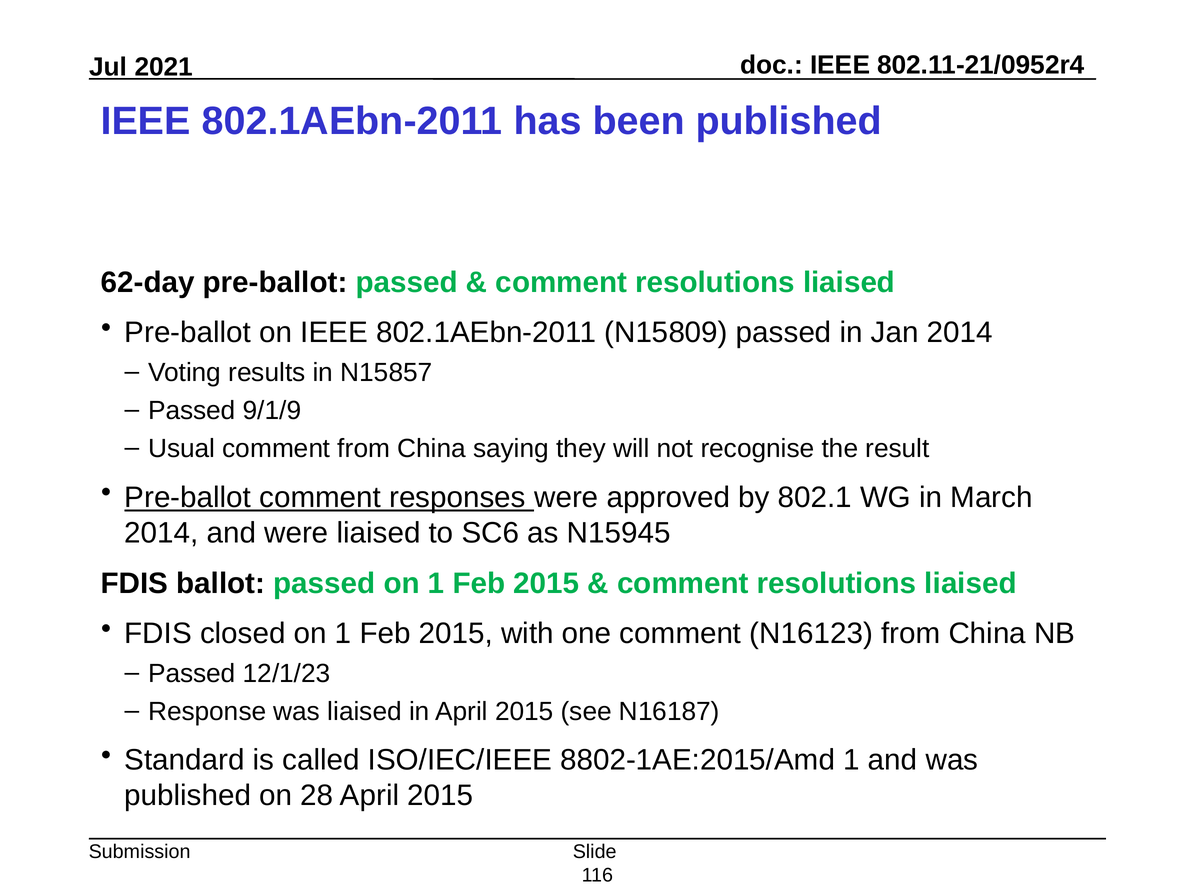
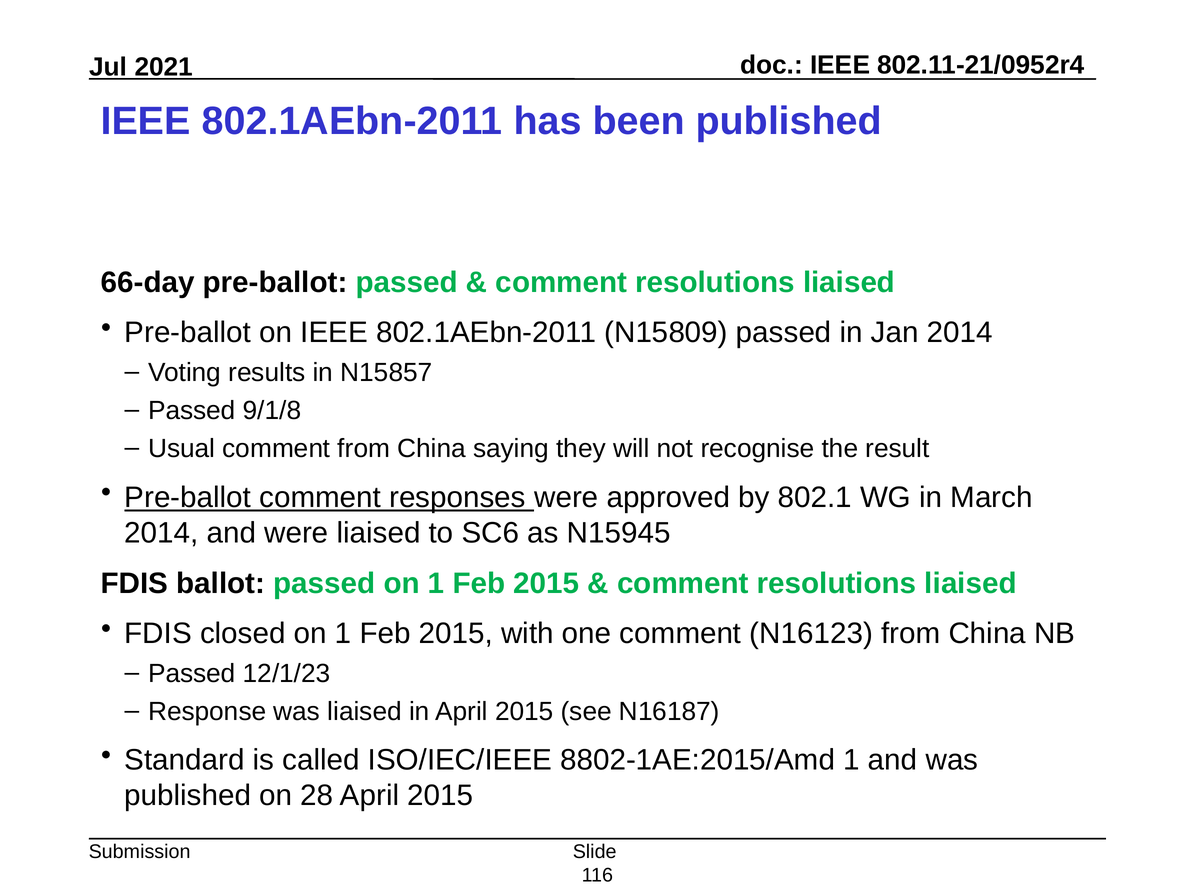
62-day: 62-day -> 66-day
9/1/9: 9/1/9 -> 9/1/8
